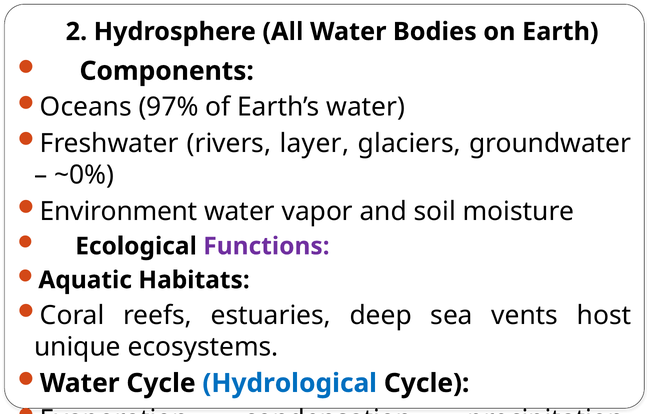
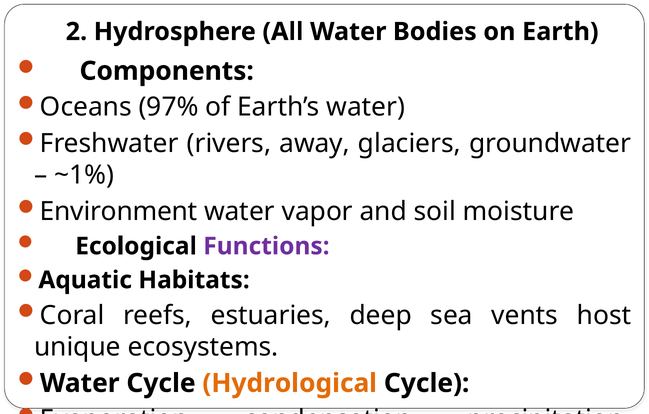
layer: layer -> away
~0%: ~0% -> ~1%
Hydrological colour: blue -> orange
